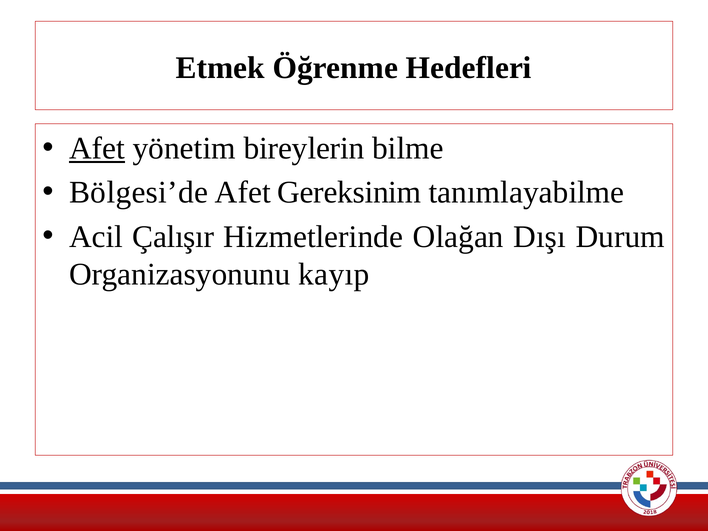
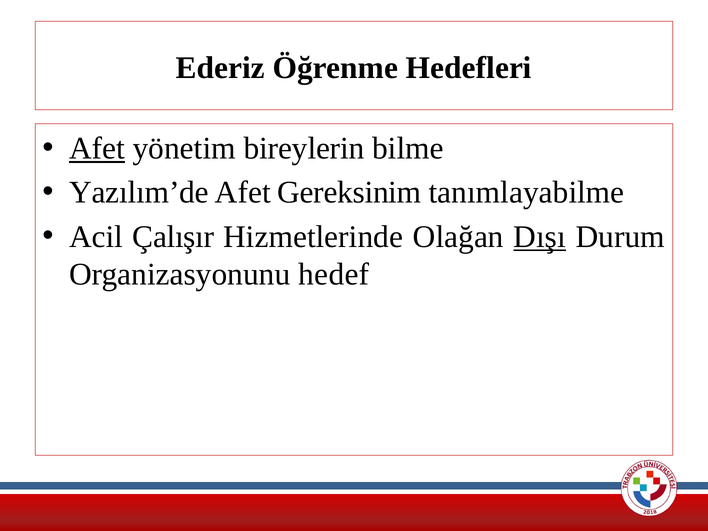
Etmek: Etmek -> Ederiz
Bölgesi’de: Bölgesi’de -> Yazılım’de
Dışı underline: none -> present
kayıp: kayıp -> hedef
